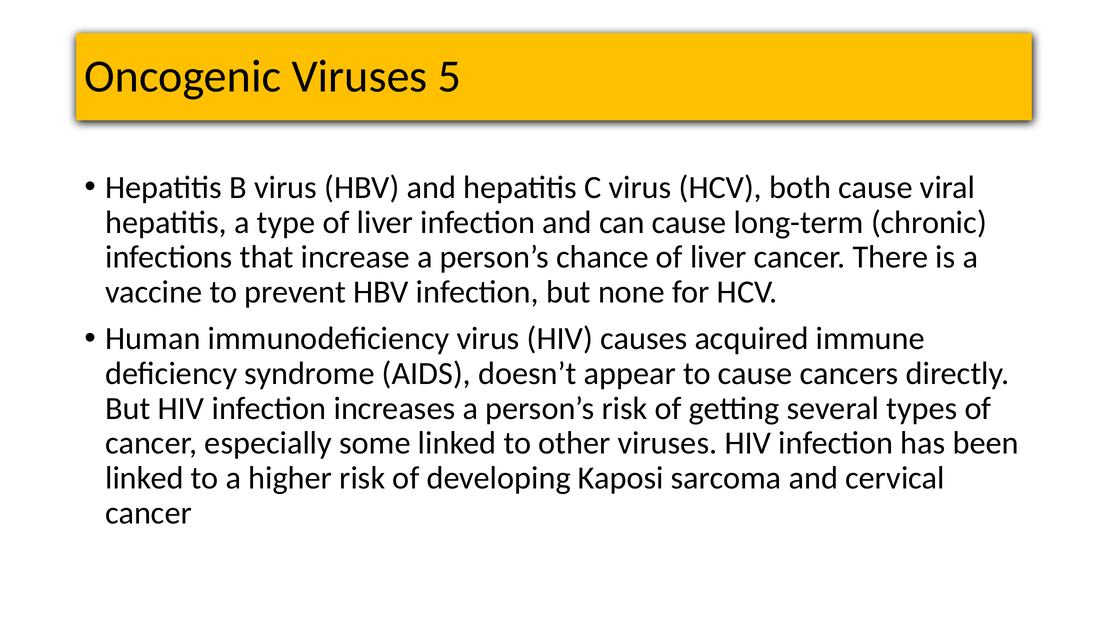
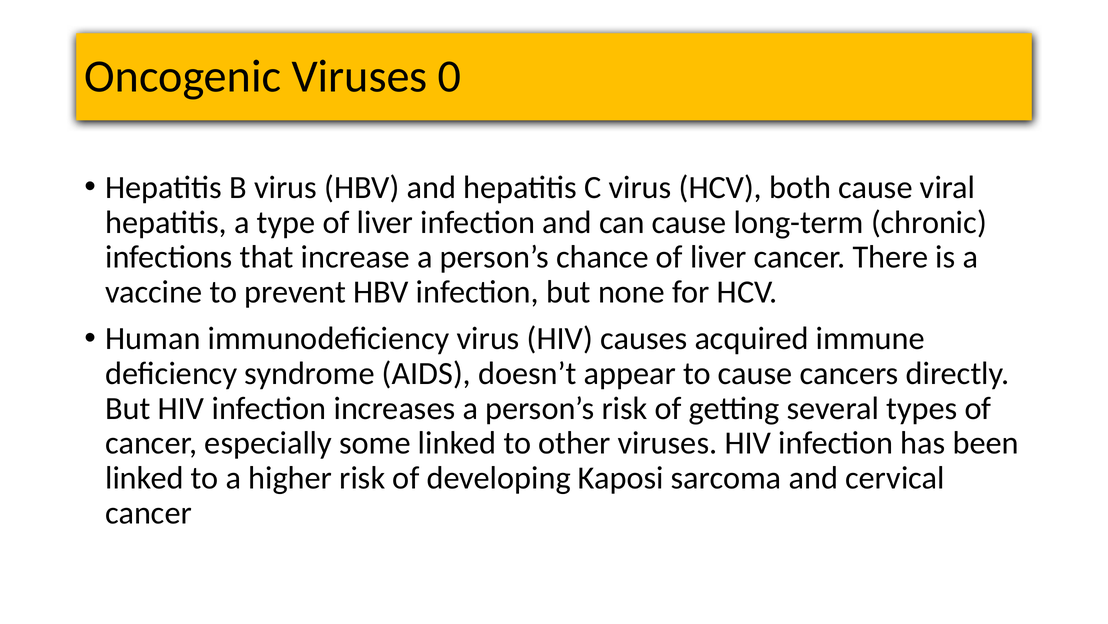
5: 5 -> 0
